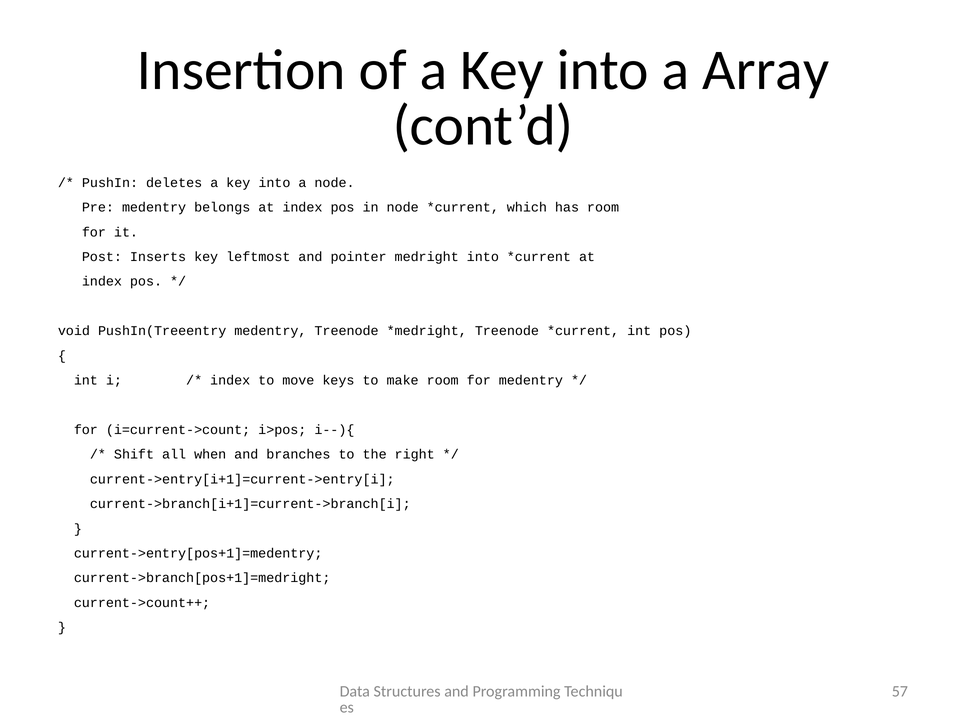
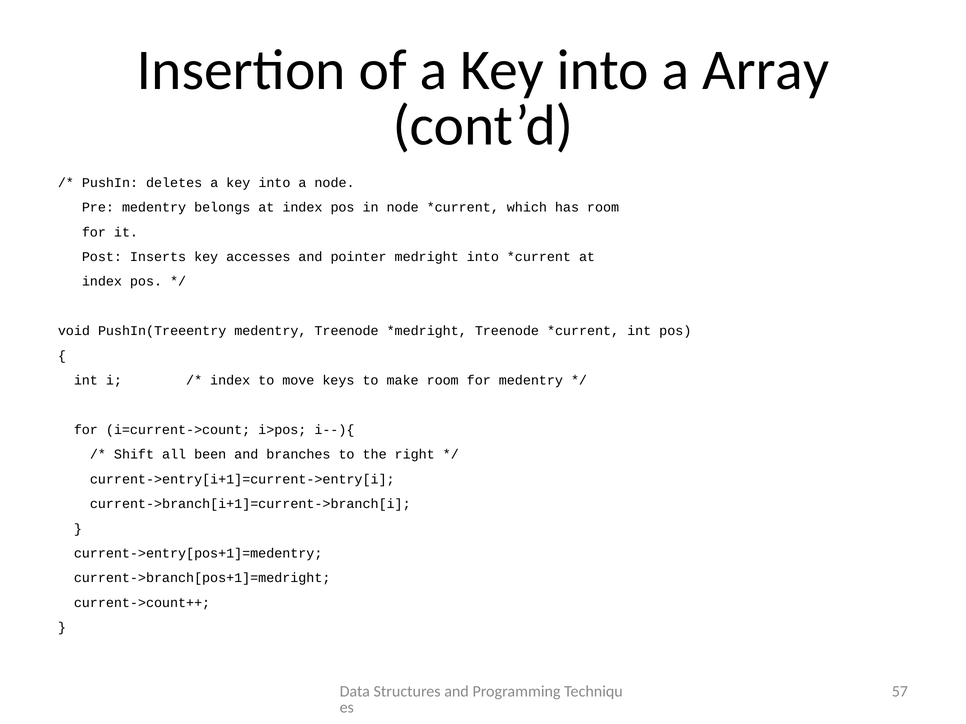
leftmost: leftmost -> accesses
when: when -> been
